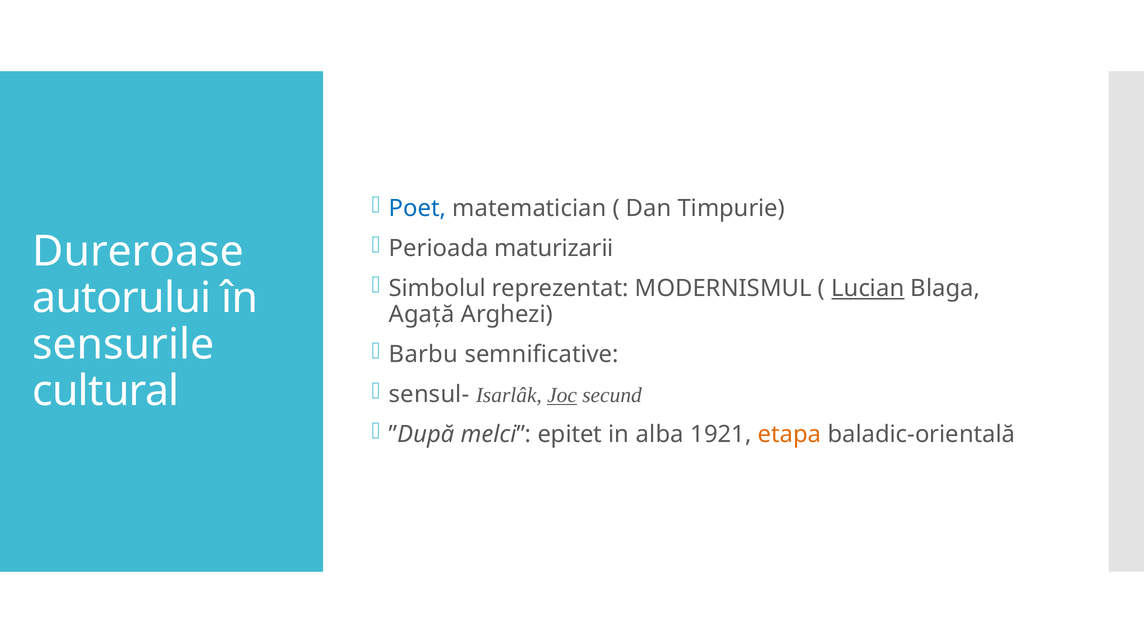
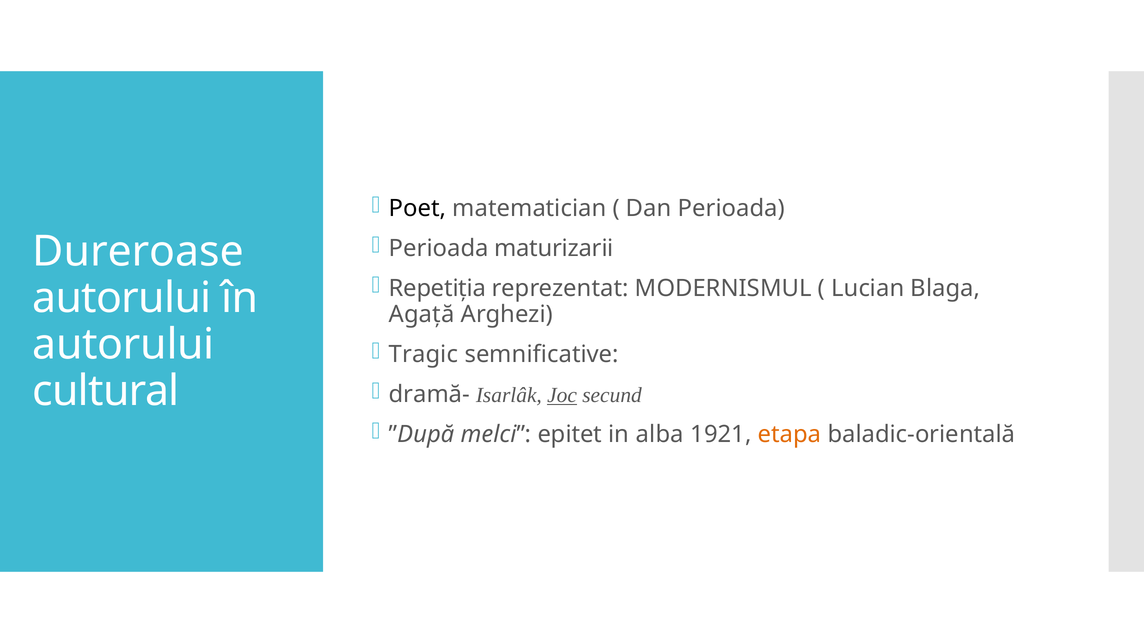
Poet colour: blue -> black
Dan Timpurie: Timpurie -> Perioada
Simbolul: Simbolul -> Repetiția
Lucian underline: present -> none
sensurile at (123, 344): sensurile -> autorului
Barbu: Barbu -> Tragic
sensul-: sensul- -> dramă-
